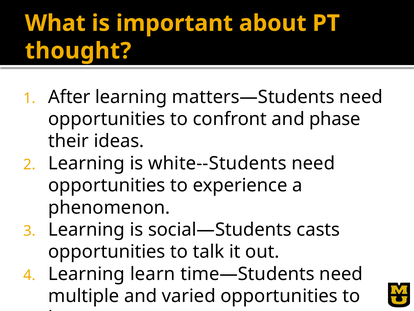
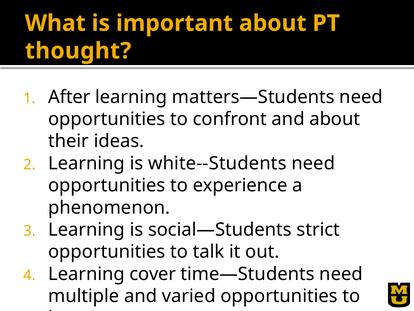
and phase: phase -> about
casts: casts -> strict
Learning learn: learn -> cover
